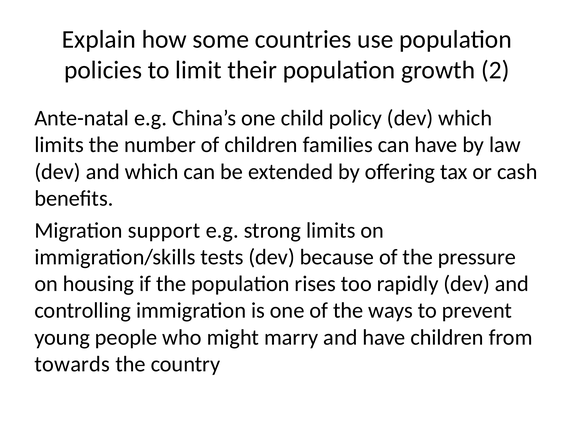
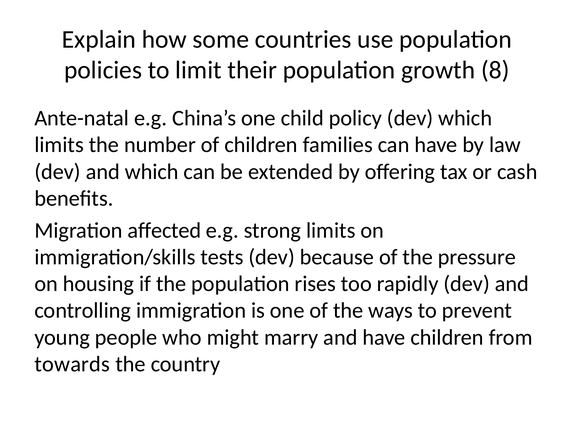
2: 2 -> 8
support: support -> affected
